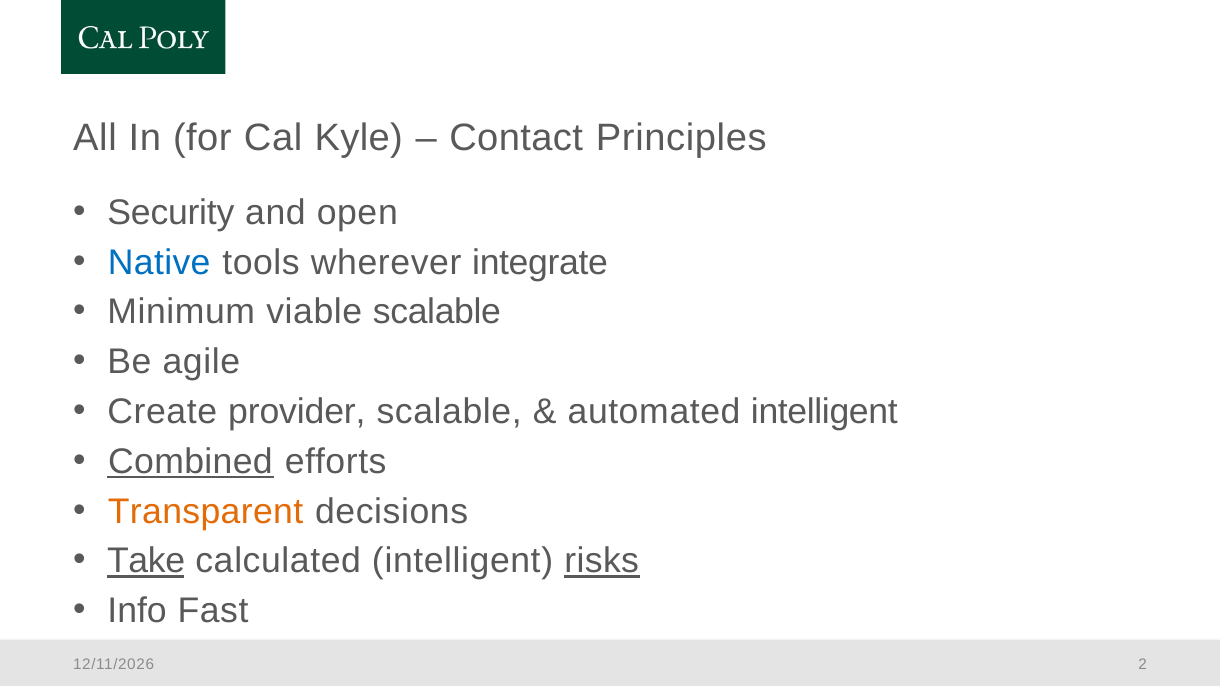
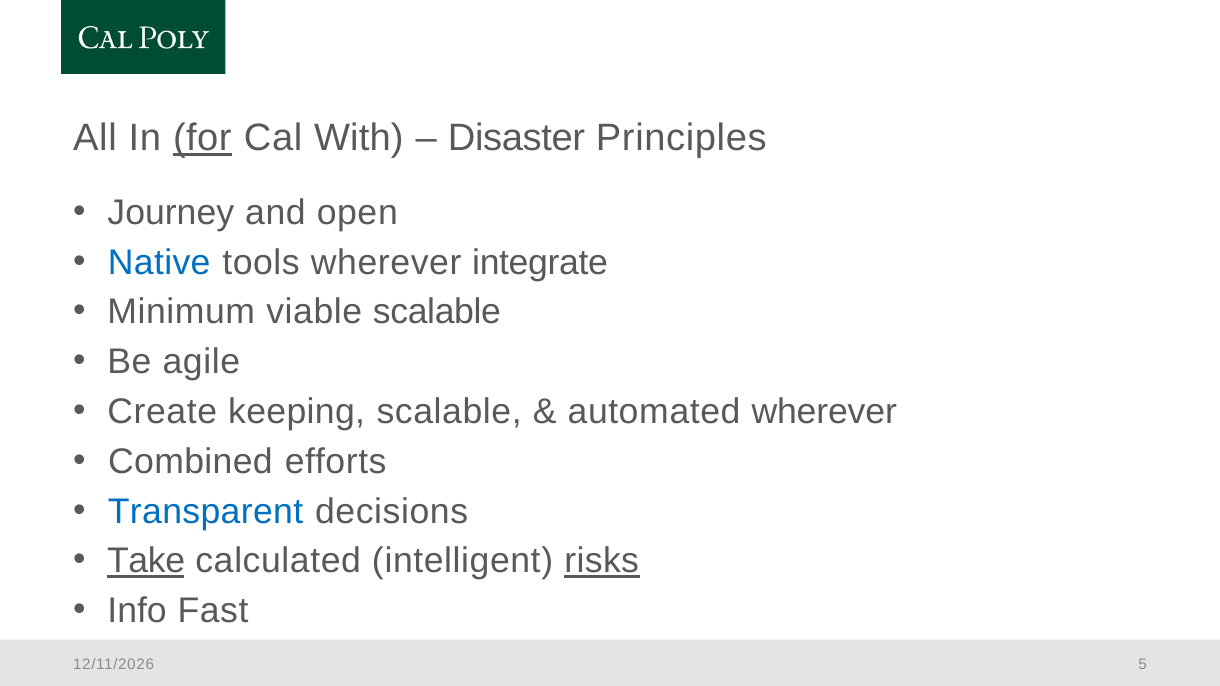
for underline: none -> present
Kyle: Kyle -> With
Contact: Contact -> Disaster
Security: Security -> Journey
provider: provider -> keeping
automated intelligent: intelligent -> wherever
Combined underline: present -> none
Transparent colour: orange -> blue
2: 2 -> 5
